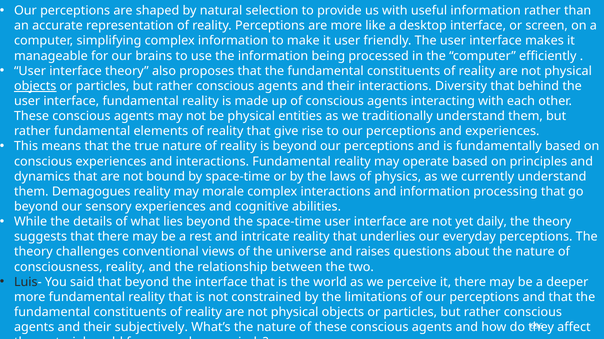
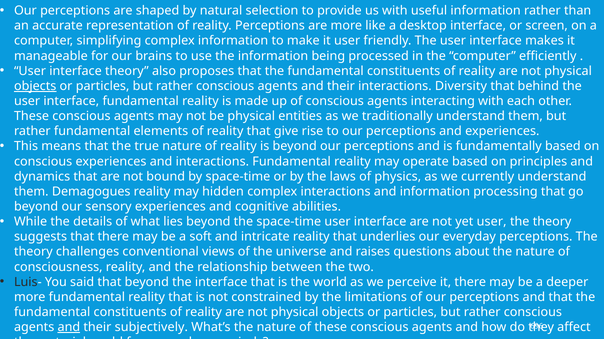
morale: morale -> hidden
yet daily: daily -> user
rest: rest -> soft
and at (69, 328) underline: none -> present
